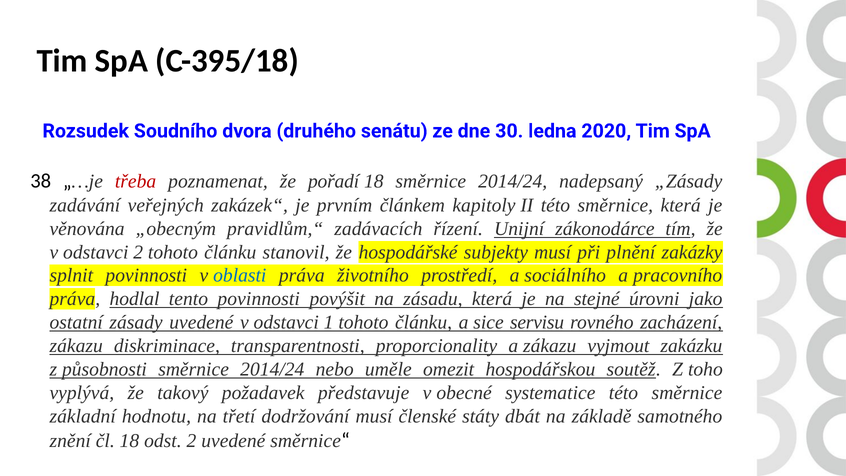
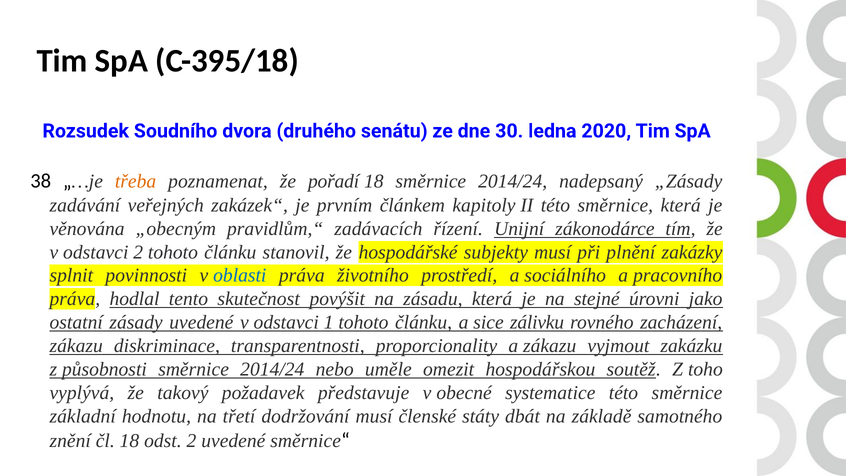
třeba colour: red -> orange
tento povinnosti: povinnosti -> skutečnost
servisu: servisu -> zálivku
